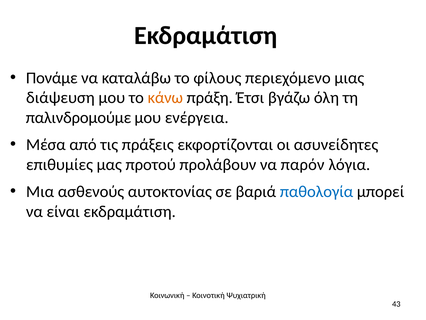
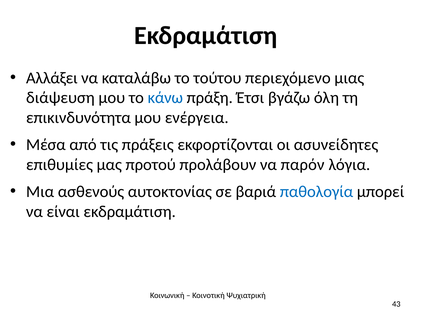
Πονάμε: Πονάμε -> Αλλάξει
φίλους: φίλους -> τούτου
κάνω colour: orange -> blue
παλινδρομούμε: παλινδρομούμε -> επικινδυνότητα
